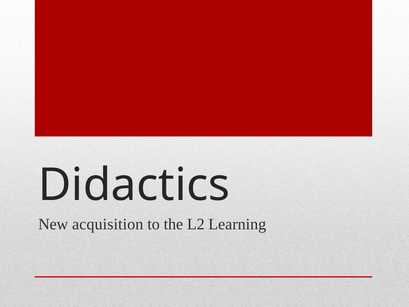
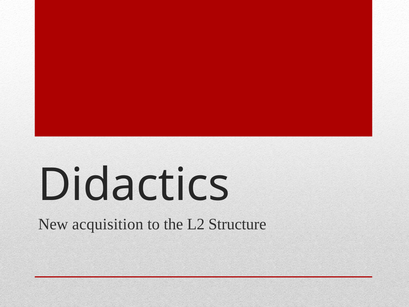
Learning: Learning -> Structure
